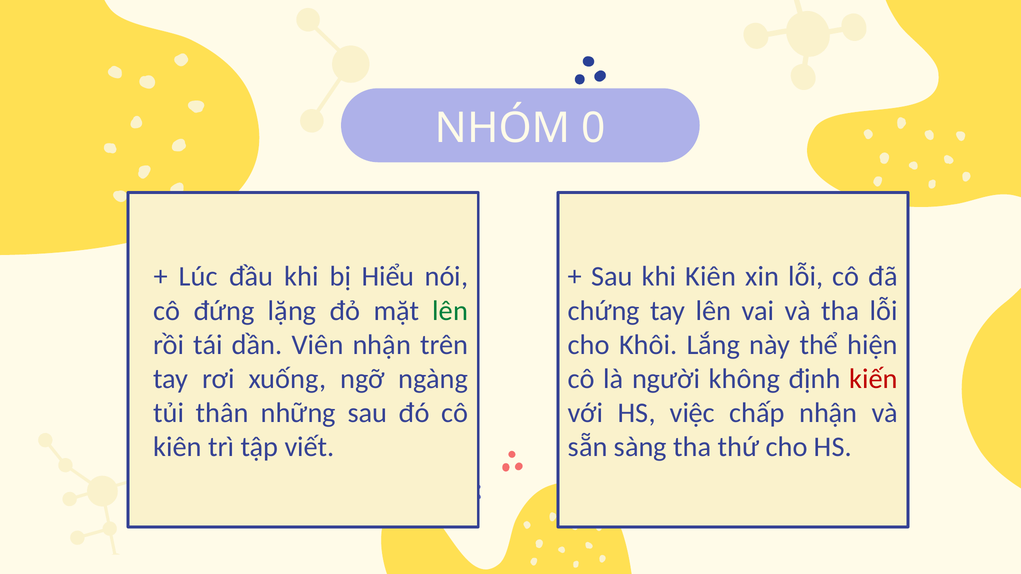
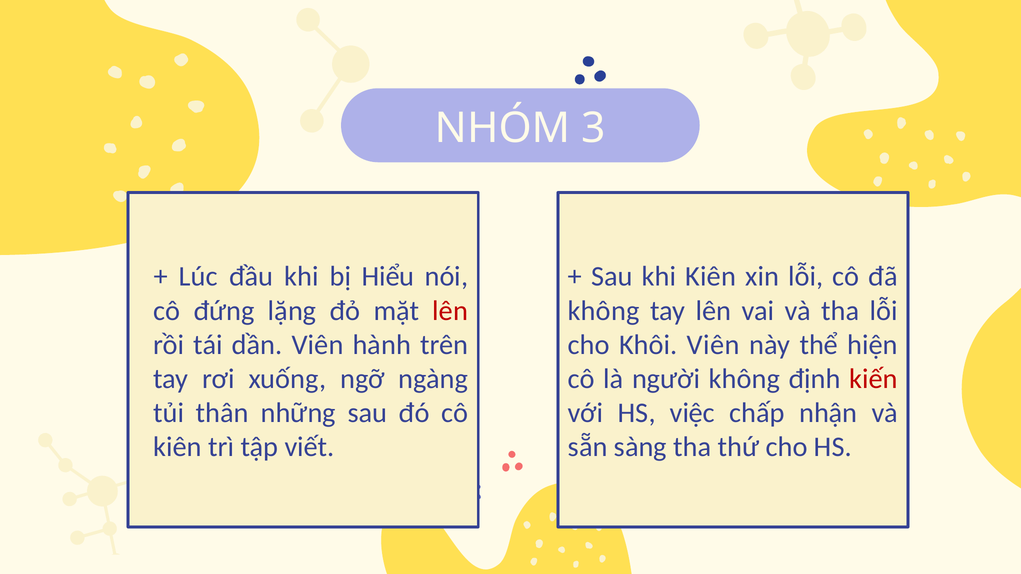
0: 0 -> 3
lên at (450, 311) colour: green -> red
chứng at (604, 311): chứng -> không
Viên nhận: nhận -> hành
Khôi Lắng: Lắng -> Viên
